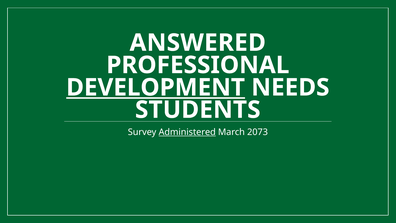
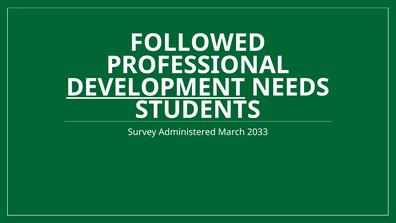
ANSWERED: ANSWERED -> FOLLOWED
Administered underline: present -> none
2073: 2073 -> 2033
